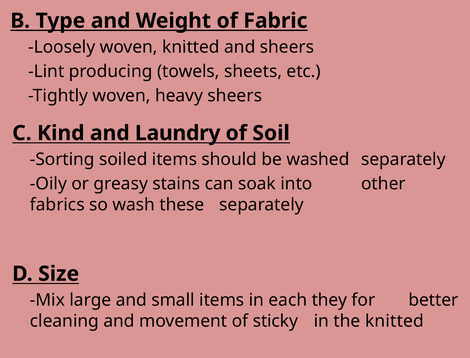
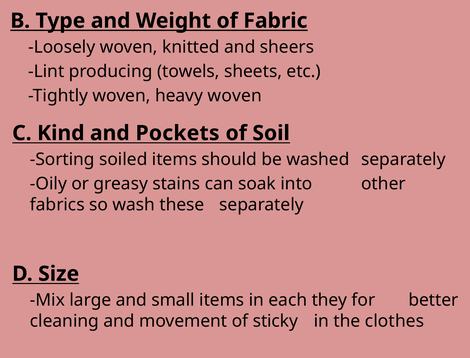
heavy sheers: sheers -> woven
Laundry: Laundry -> Pockets
the knitted: knitted -> clothes
